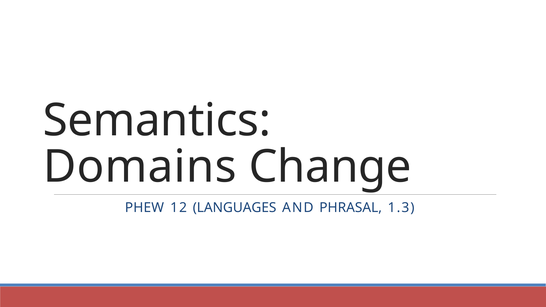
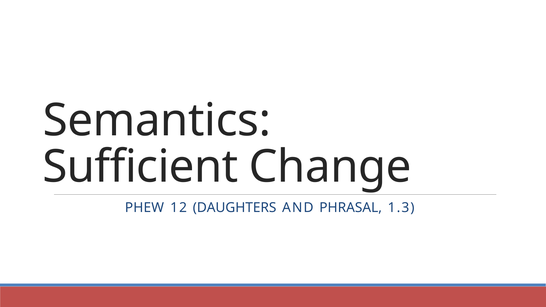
Domains: Domains -> Sufficient
LANGUAGES: LANGUAGES -> DAUGHTERS
